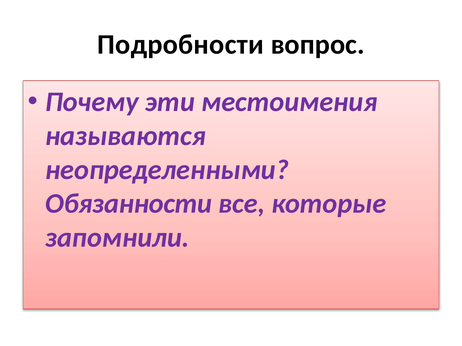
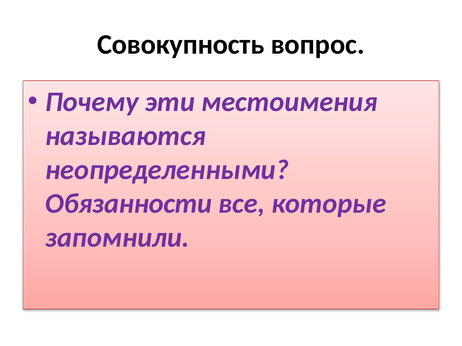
Подробности: Подробности -> Совокупность
